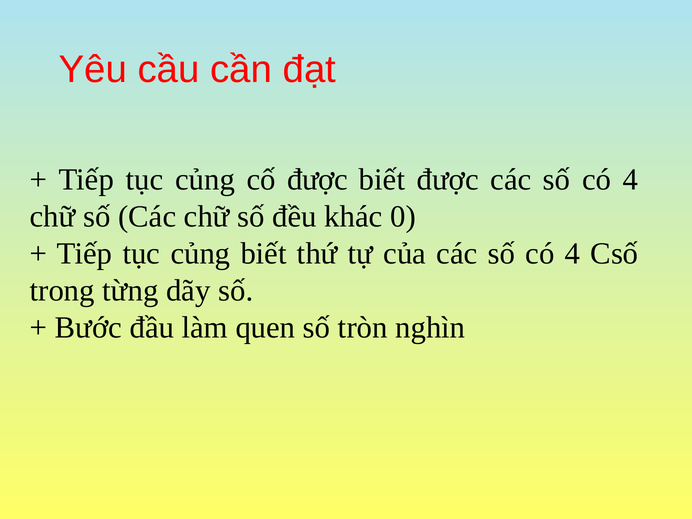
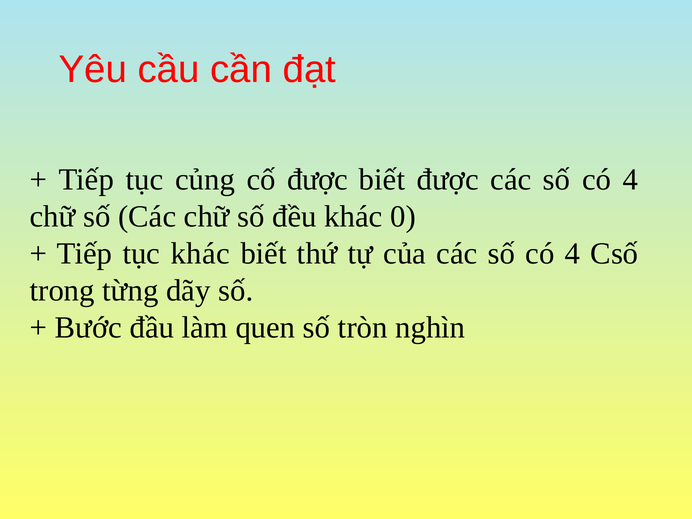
củng at (200, 254): củng -> khác
